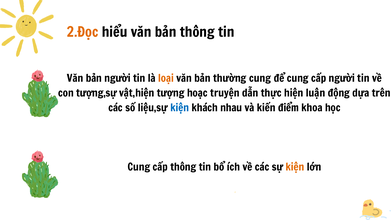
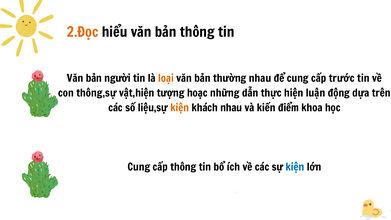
thường cung: cung -> nhau
cấp người: người -> trước
tượng,sự: tượng,sự -> thông,sự
truyện: truyện -> những
kiện at (180, 108) colour: blue -> orange
kiện at (295, 167) colour: orange -> blue
